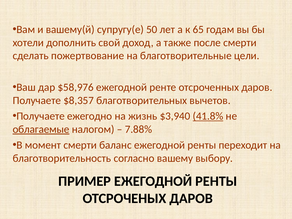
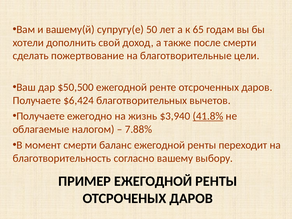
$58,976: $58,976 -> $50,500
$8,357: $8,357 -> $6,424
облагаемые underline: present -> none
